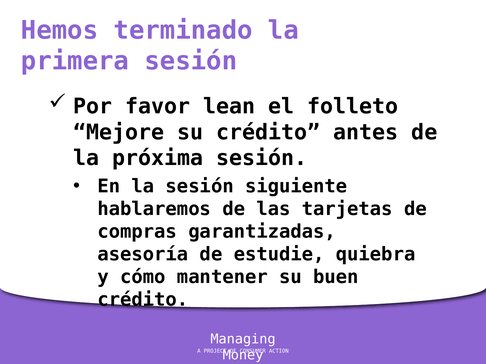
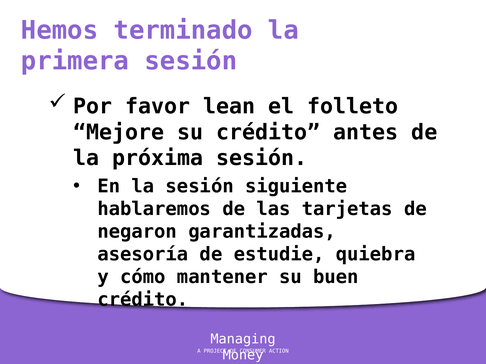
compras: compras -> negaron
